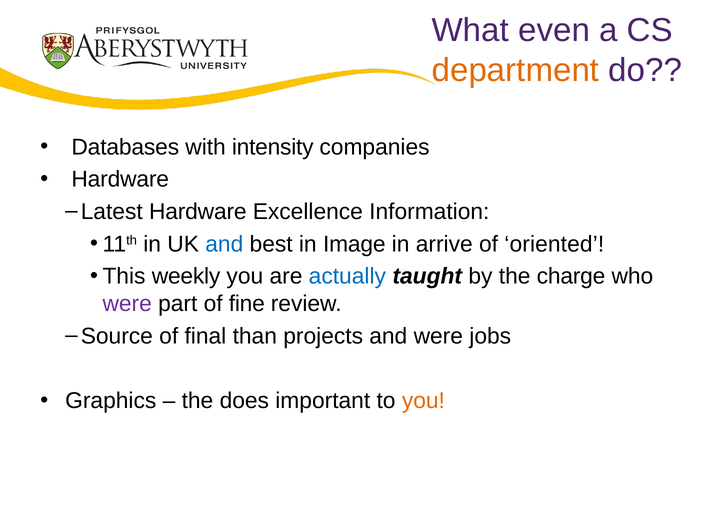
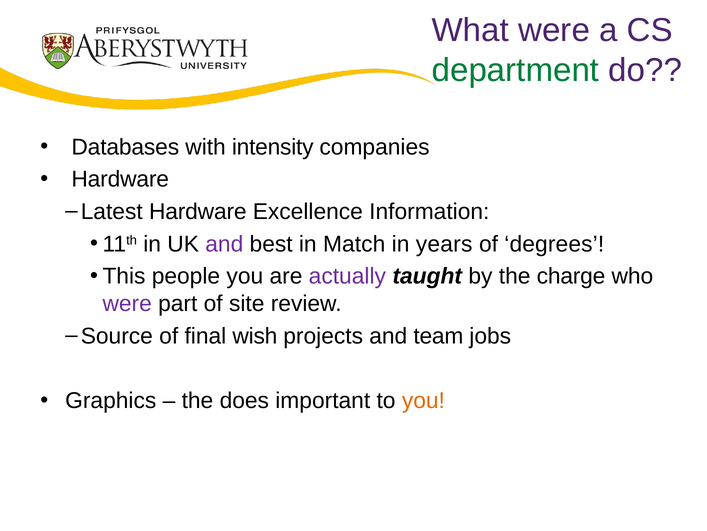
What even: even -> were
department colour: orange -> green
and at (224, 244) colour: blue -> purple
Image: Image -> Match
arrive: arrive -> years
oriented: oriented -> degrees
weekly: weekly -> people
actually colour: blue -> purple
fine: fine -> site
than: than -> wish
and were: were -> team
